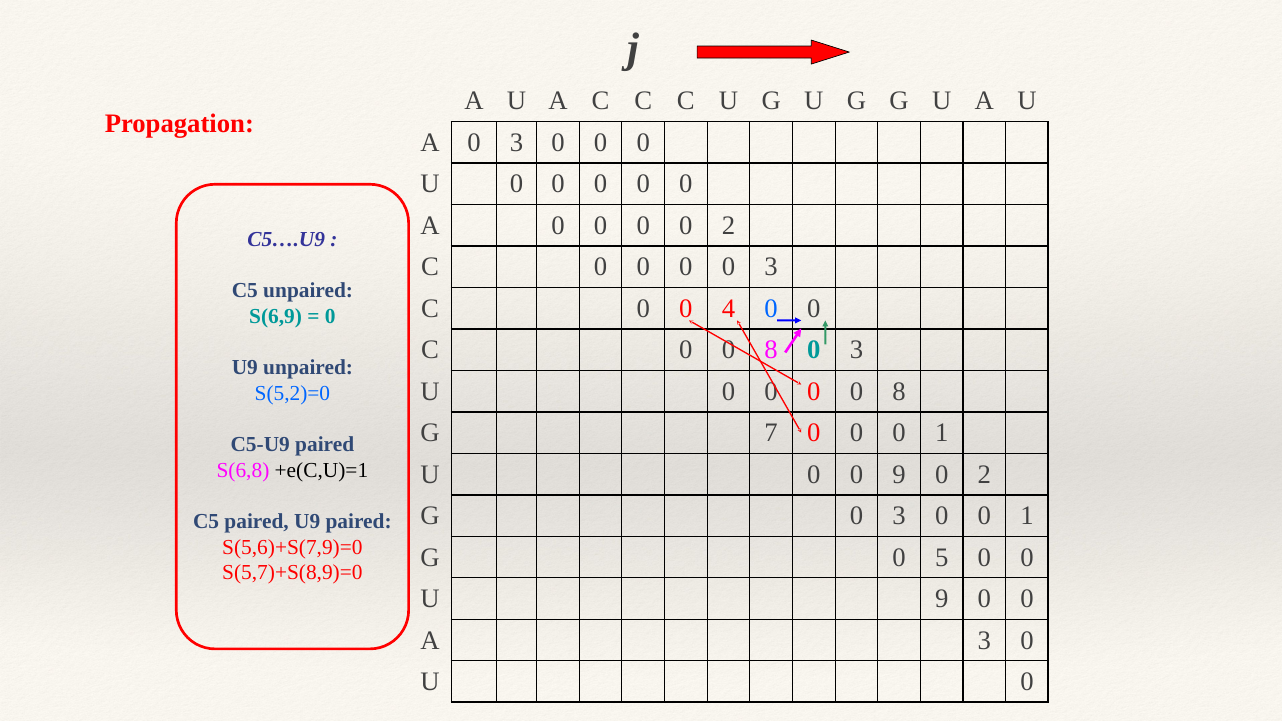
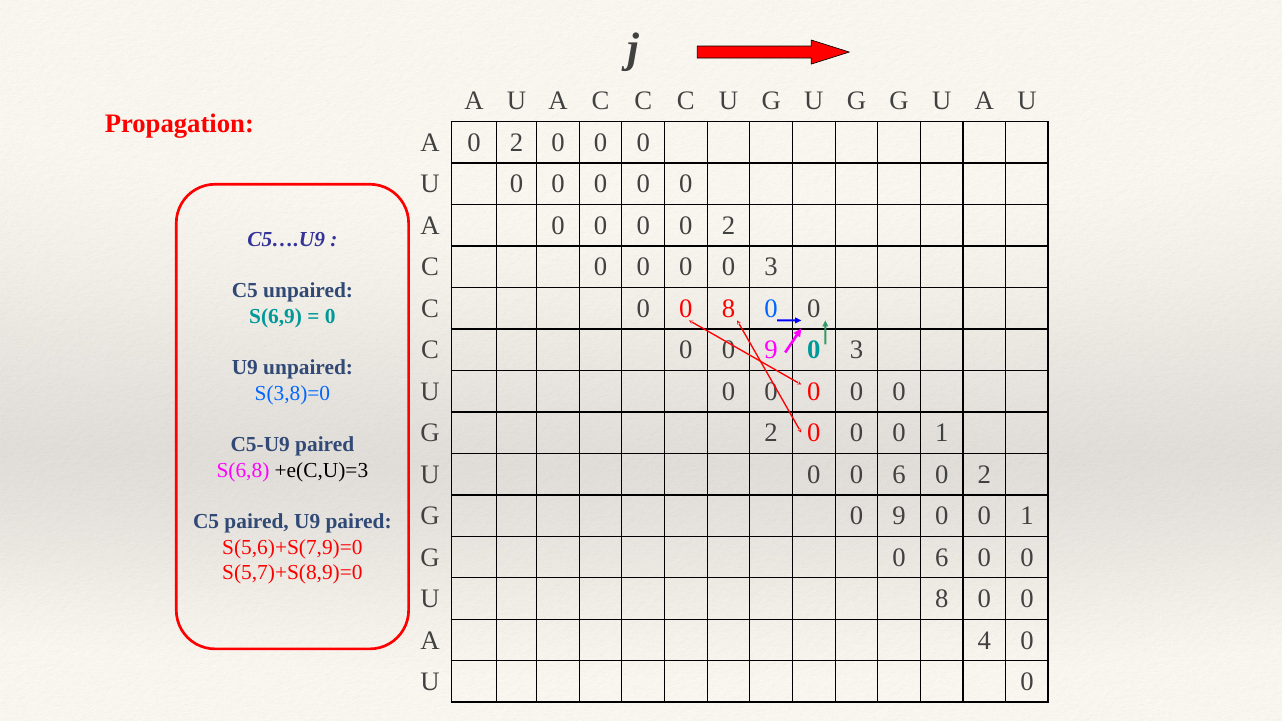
A 0 3: 3 -> 2
0 4: 4 -> 8
C 0 0 8: 8 -> 9
8 at (899, 391): 8 -> 0
S(5,2)=0: S(5,2)=0 -> S(3,8)=0
G 7: 7 -> 2
+e(C,U)=1: +e(C,U)=1 -> +e(C,U)=3
0 0 9: 9 -> 6
G 0 3: 3 -> 9
G 0 5: 5 -> 6
U 9: 9 -> 8
A 3: 3 -> 4
